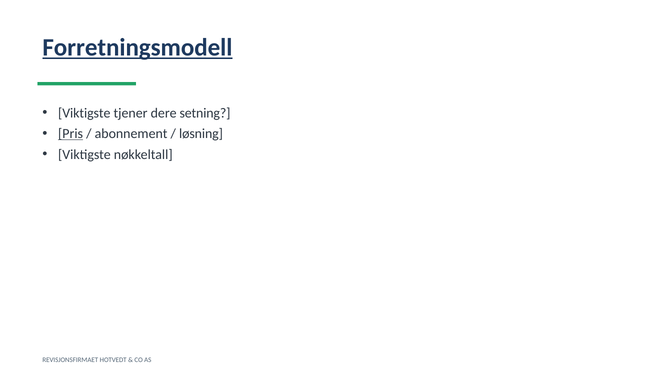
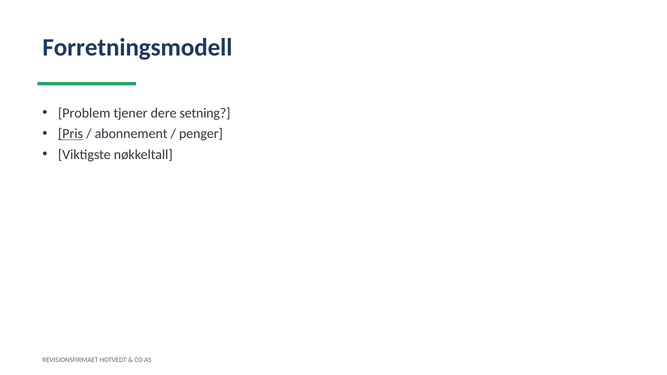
Forretningsmodell underline: present -> none
Viktigste at (84, 113): Viktigste -> Problem
løsning: løsning -> penger
